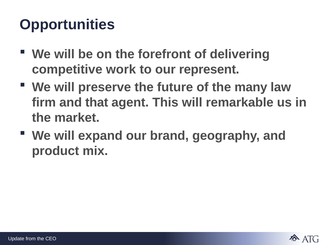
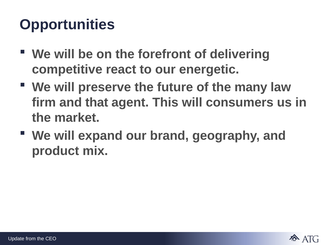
work: work -> react
represent: represent -> energetic
remarkable: remarkable -> consumers
